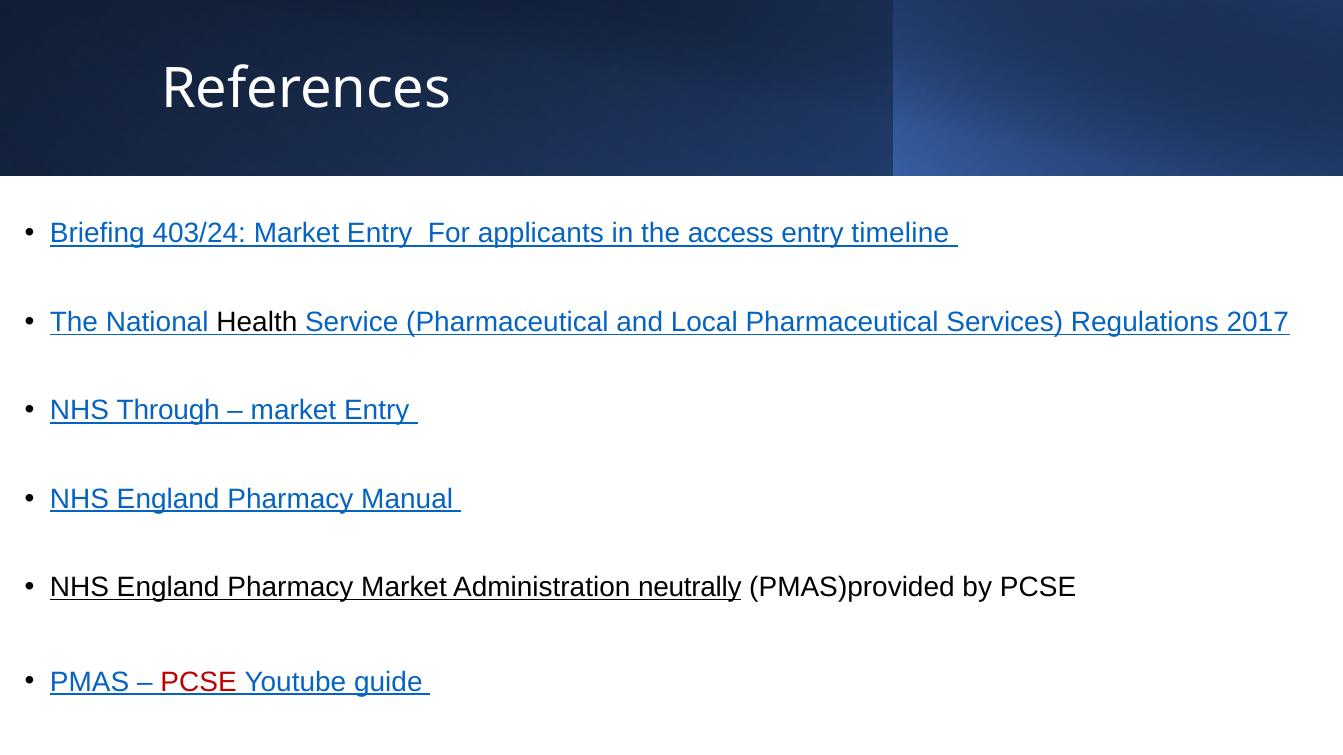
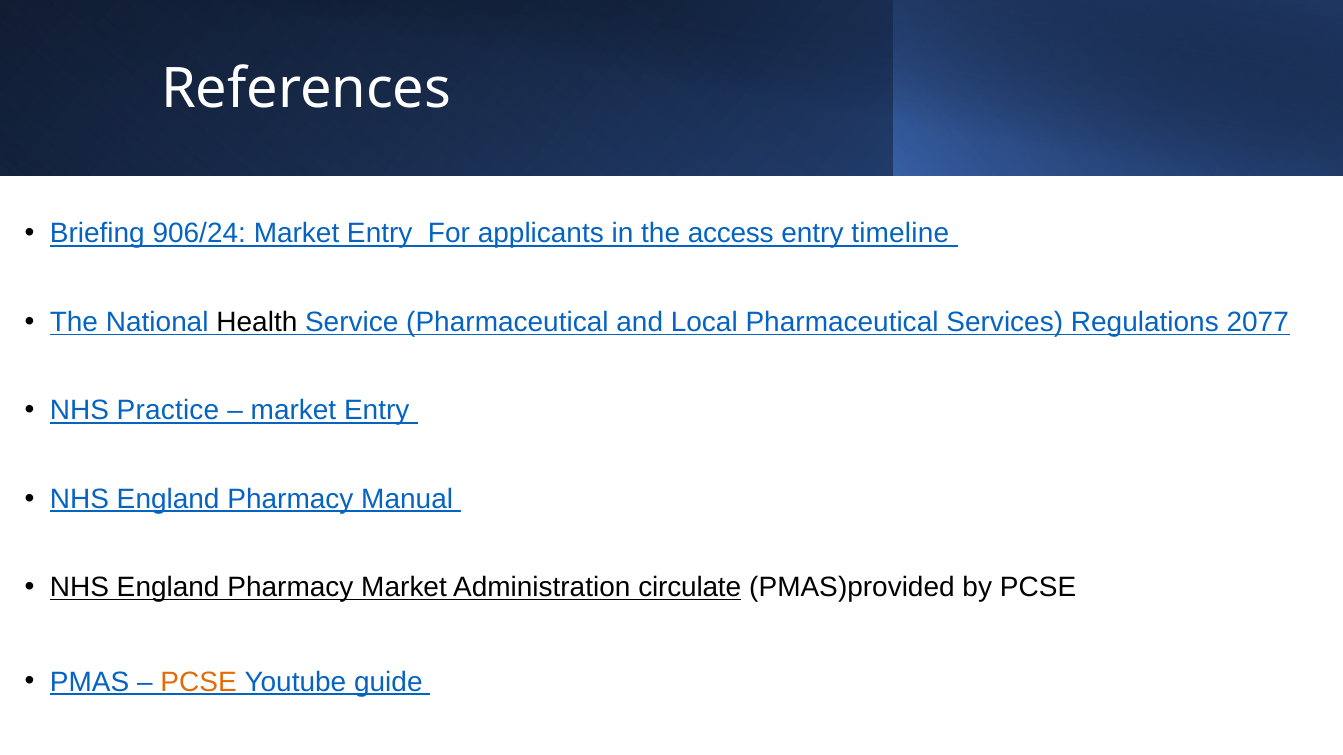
403/24: 403/24 -> 906/24
2017: 2017 -> 2077
Through: Through -> Practice
neutrally: neutrally -> circulate
PCSE at (198, 682) colour: red -> orange
